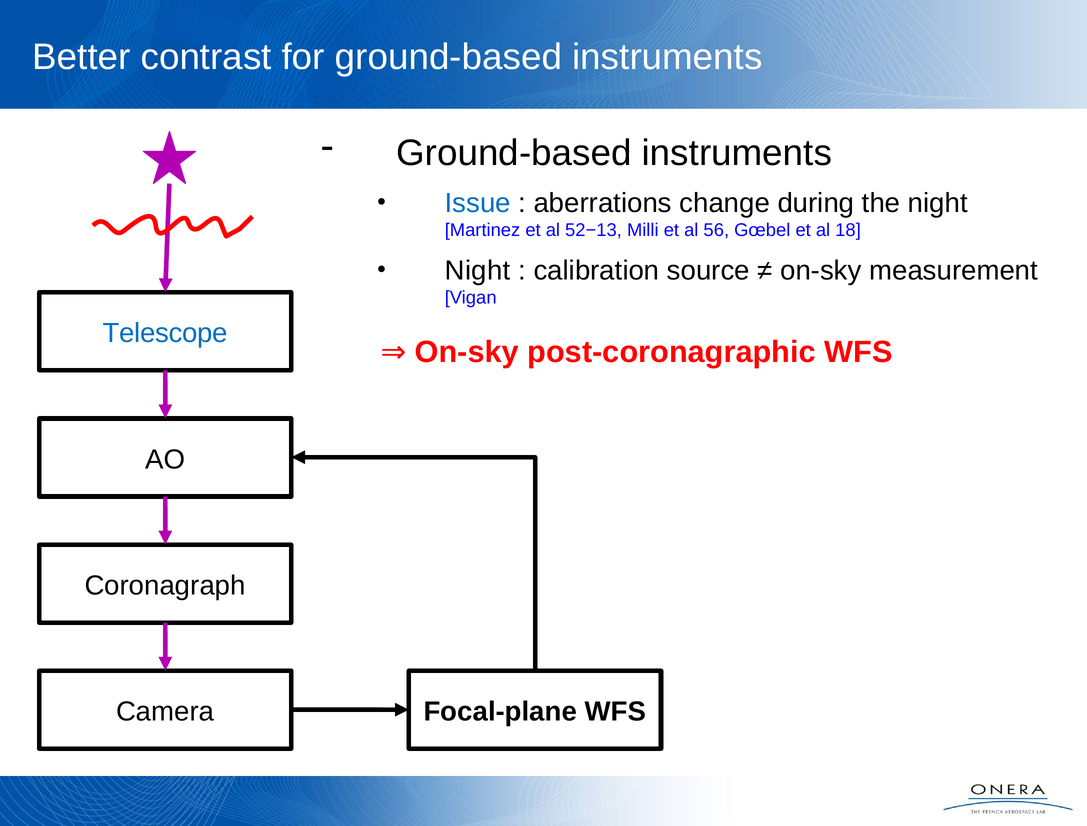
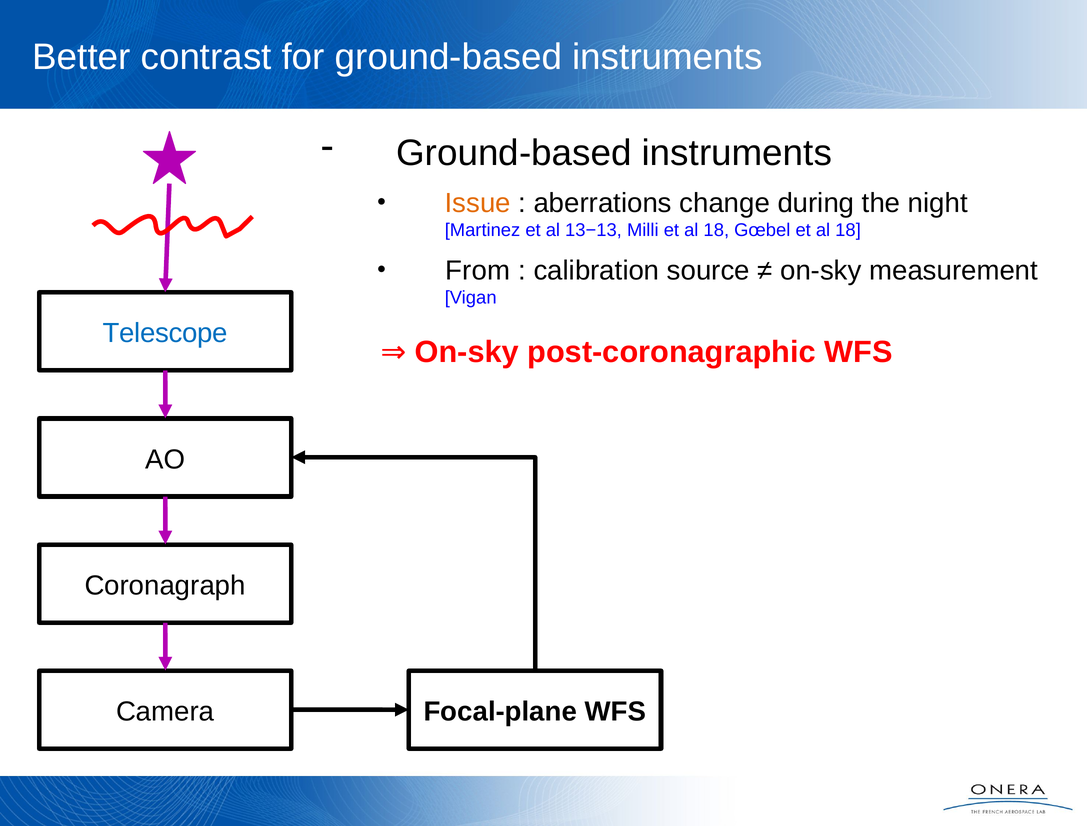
Issue colour: blue -> orange
52−13: 52−13 -> 13−13
Milli et al 56: 56 -> 18
Night at (478, 271): Night -> From
